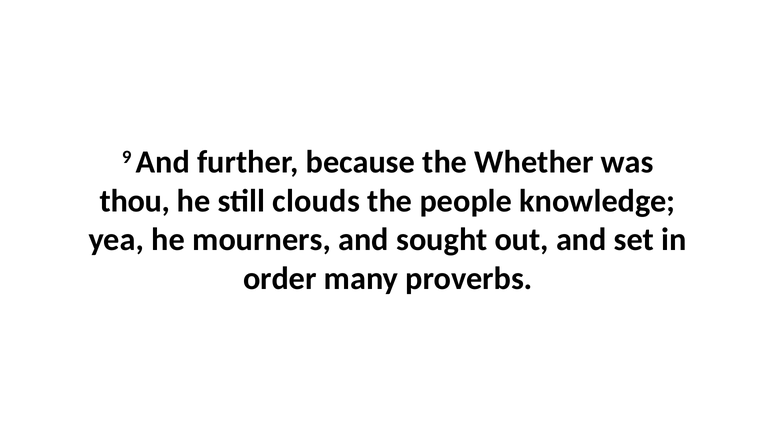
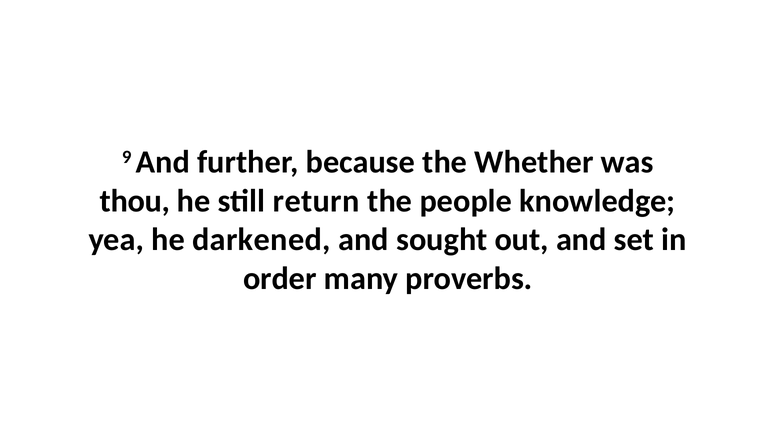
clouds: clouds -> return
mourners: mourners -> darkened
